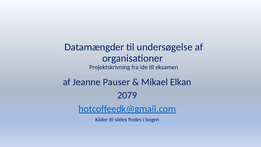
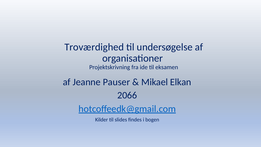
Datamængder: Datamængder -> Troværdighed
2079: 2079 -> 2066
